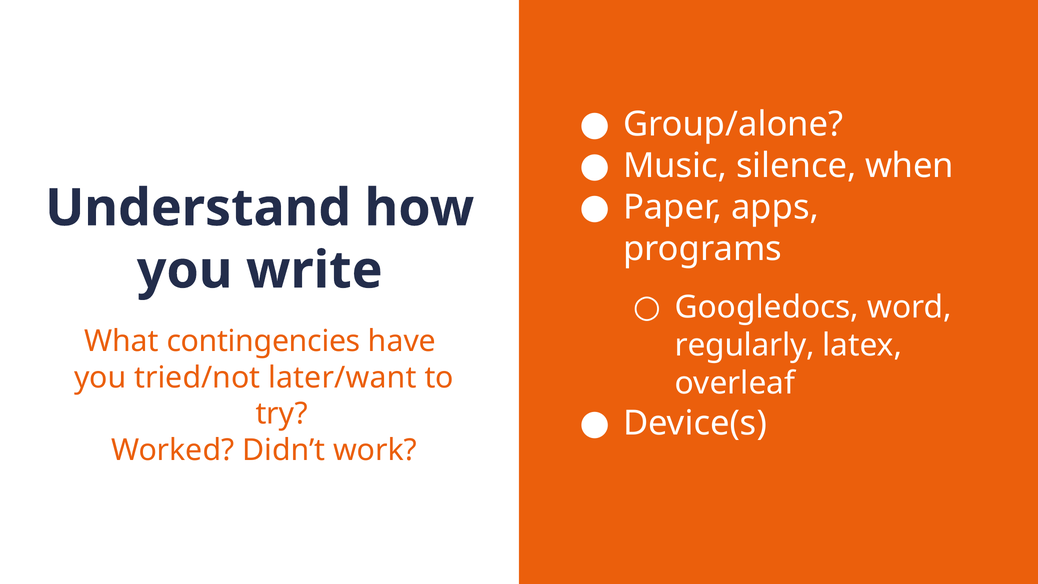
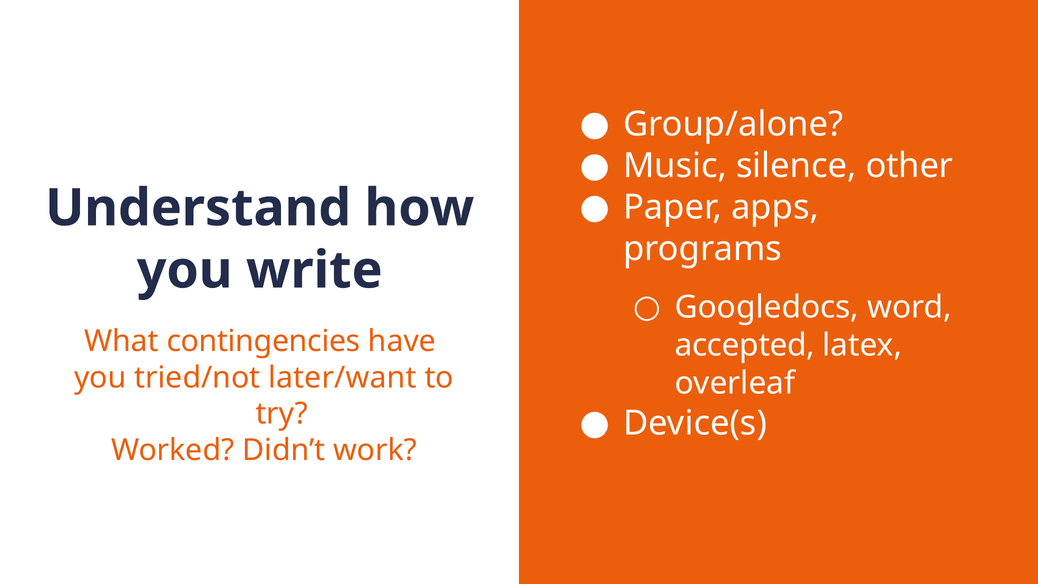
when: when -> other
regularly: regularly -> accepted
